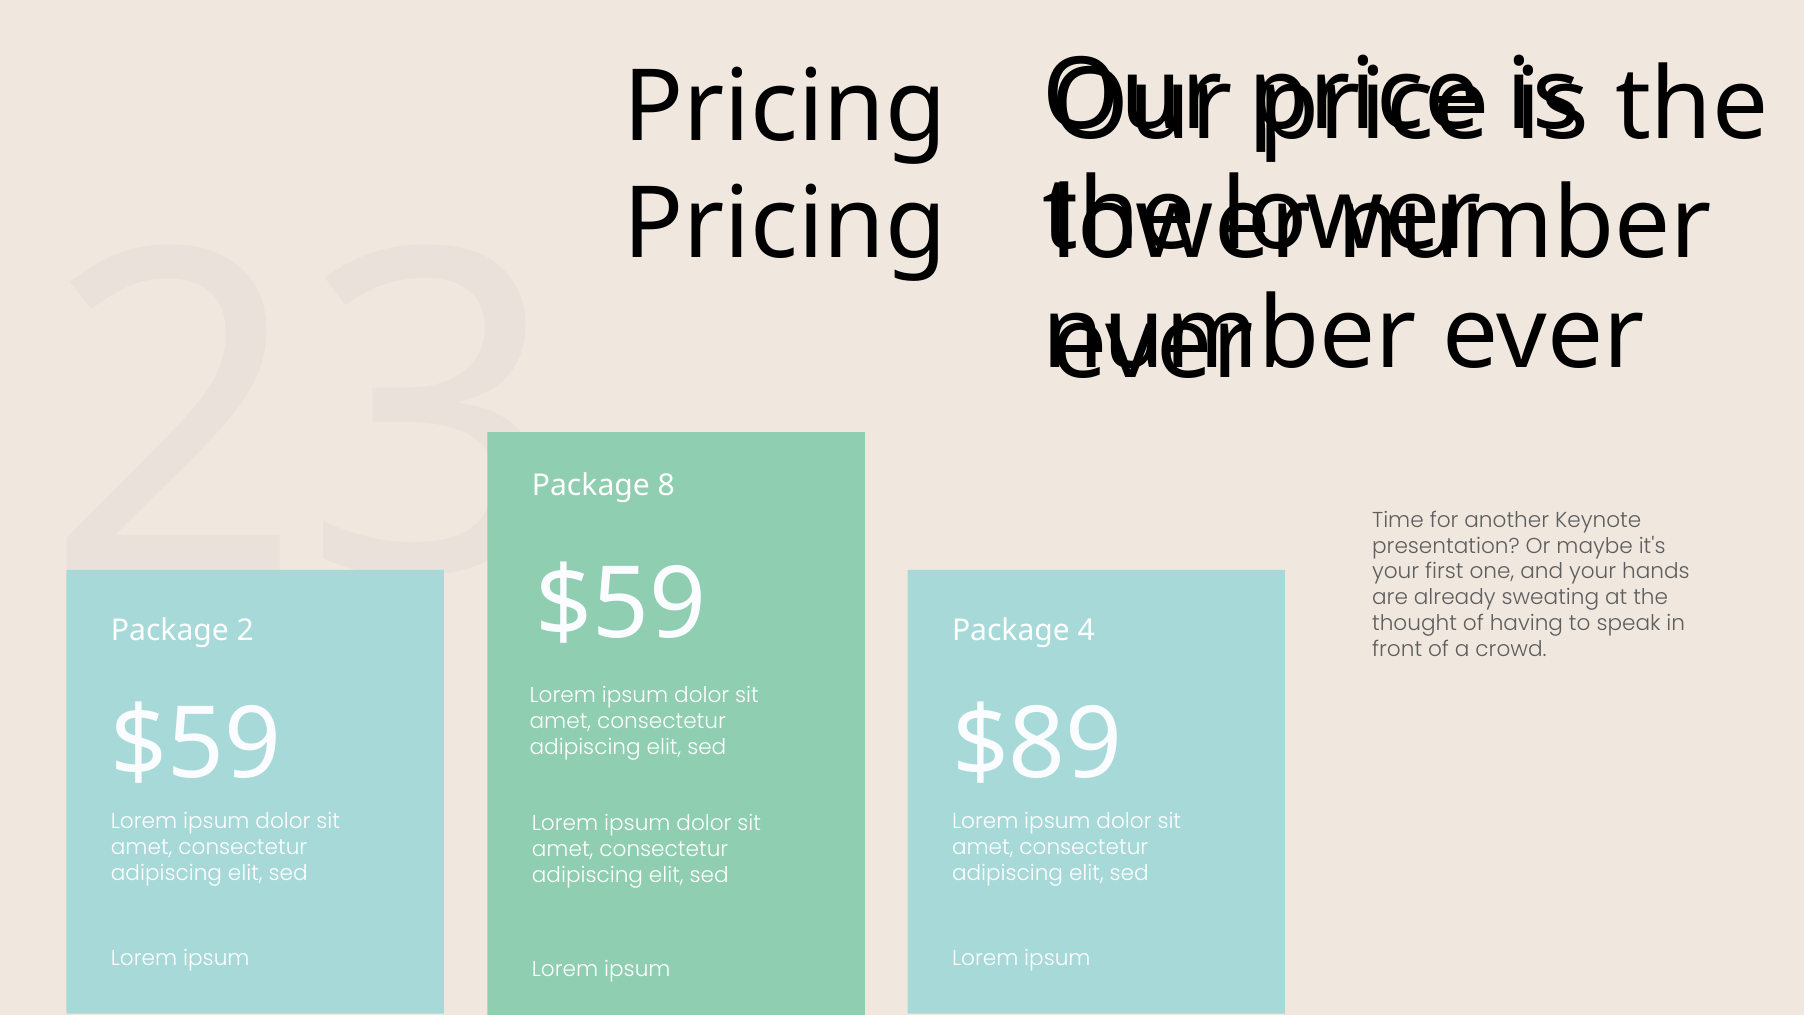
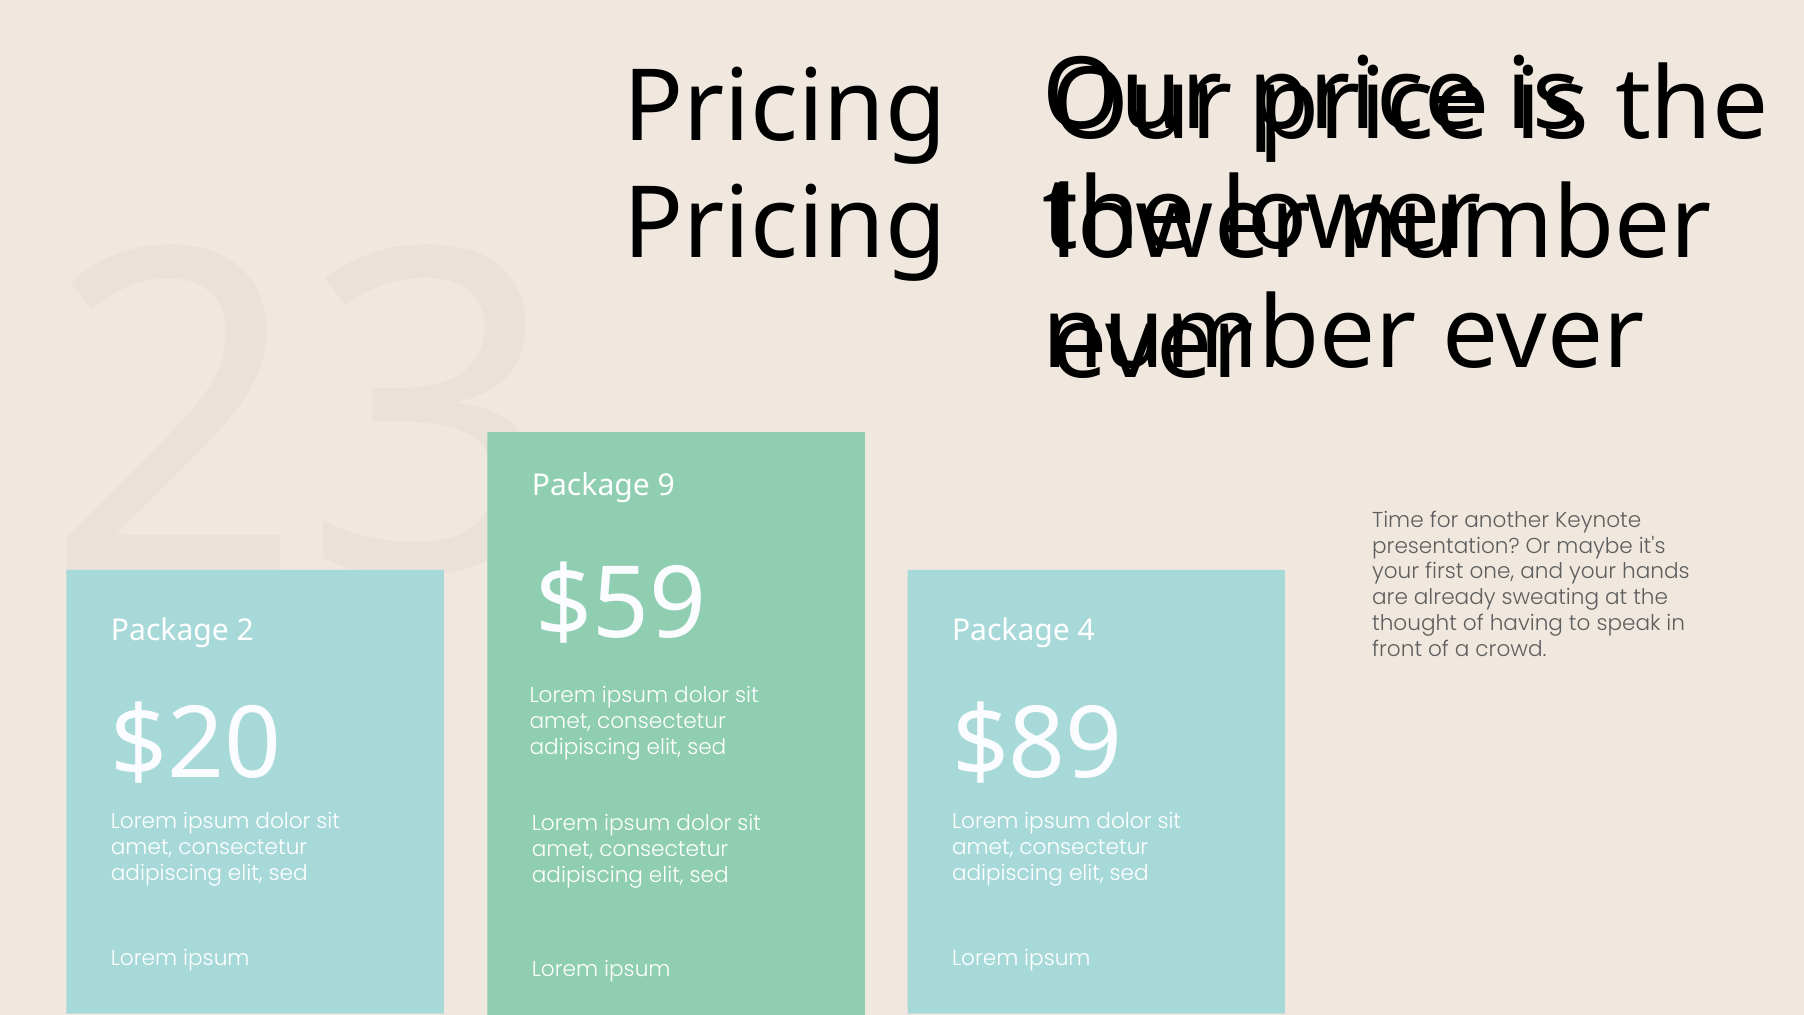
8: 8 -> 9
$59 at (196, 745): $59 -> $20
